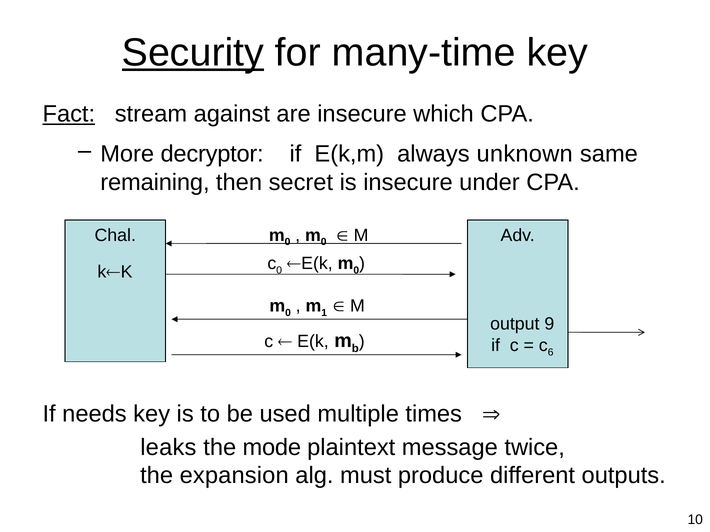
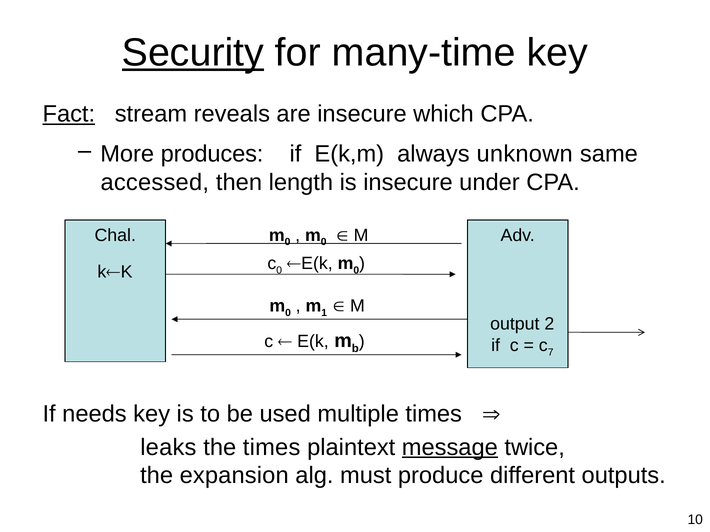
against: against -> reveals
decryptor: decryptor -> produces
remaining: remaining -> accessed
secret: secret -> length
9: 9 -> 2
6: 6 -> 7
the mode: mode -> times
message underline: none -> present
